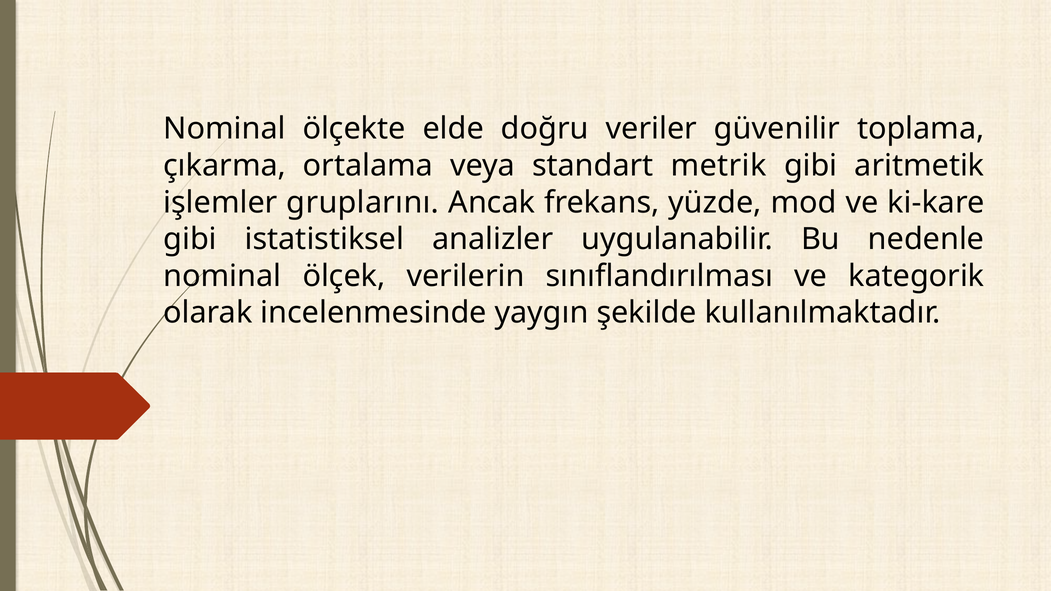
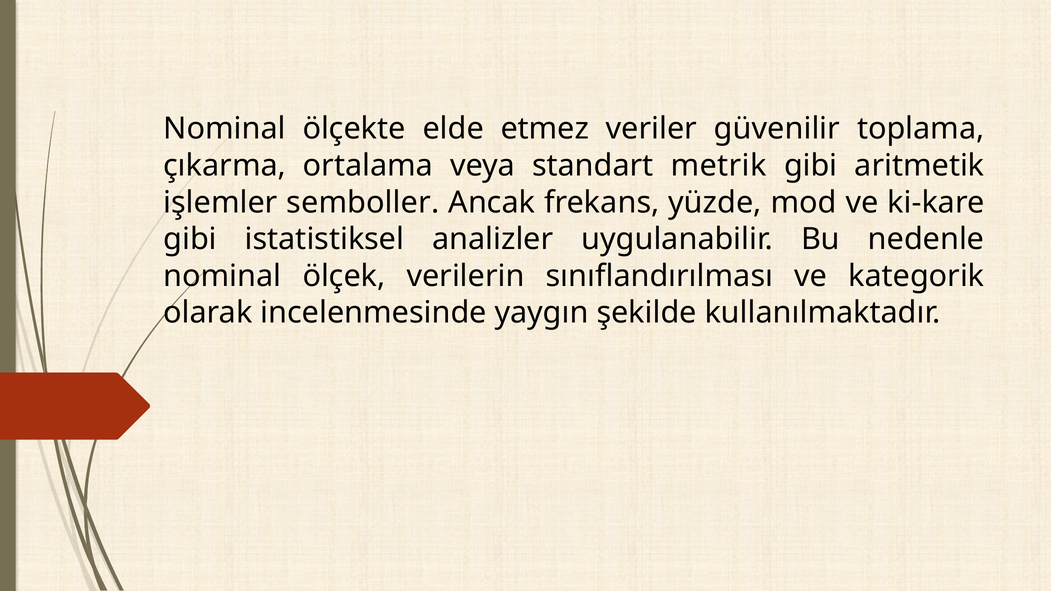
doğru: doğru -> etmez
gruplarını: gruplarını -> semboller
